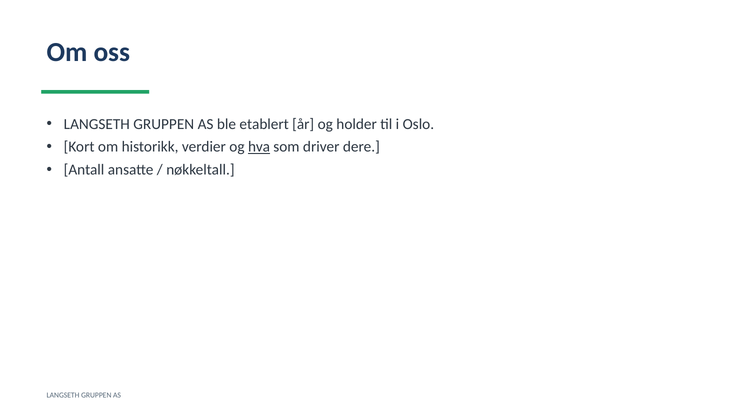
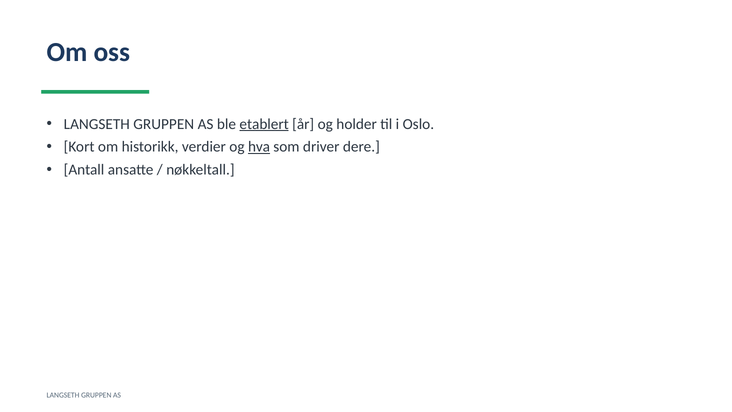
etablert underline: none -> present
